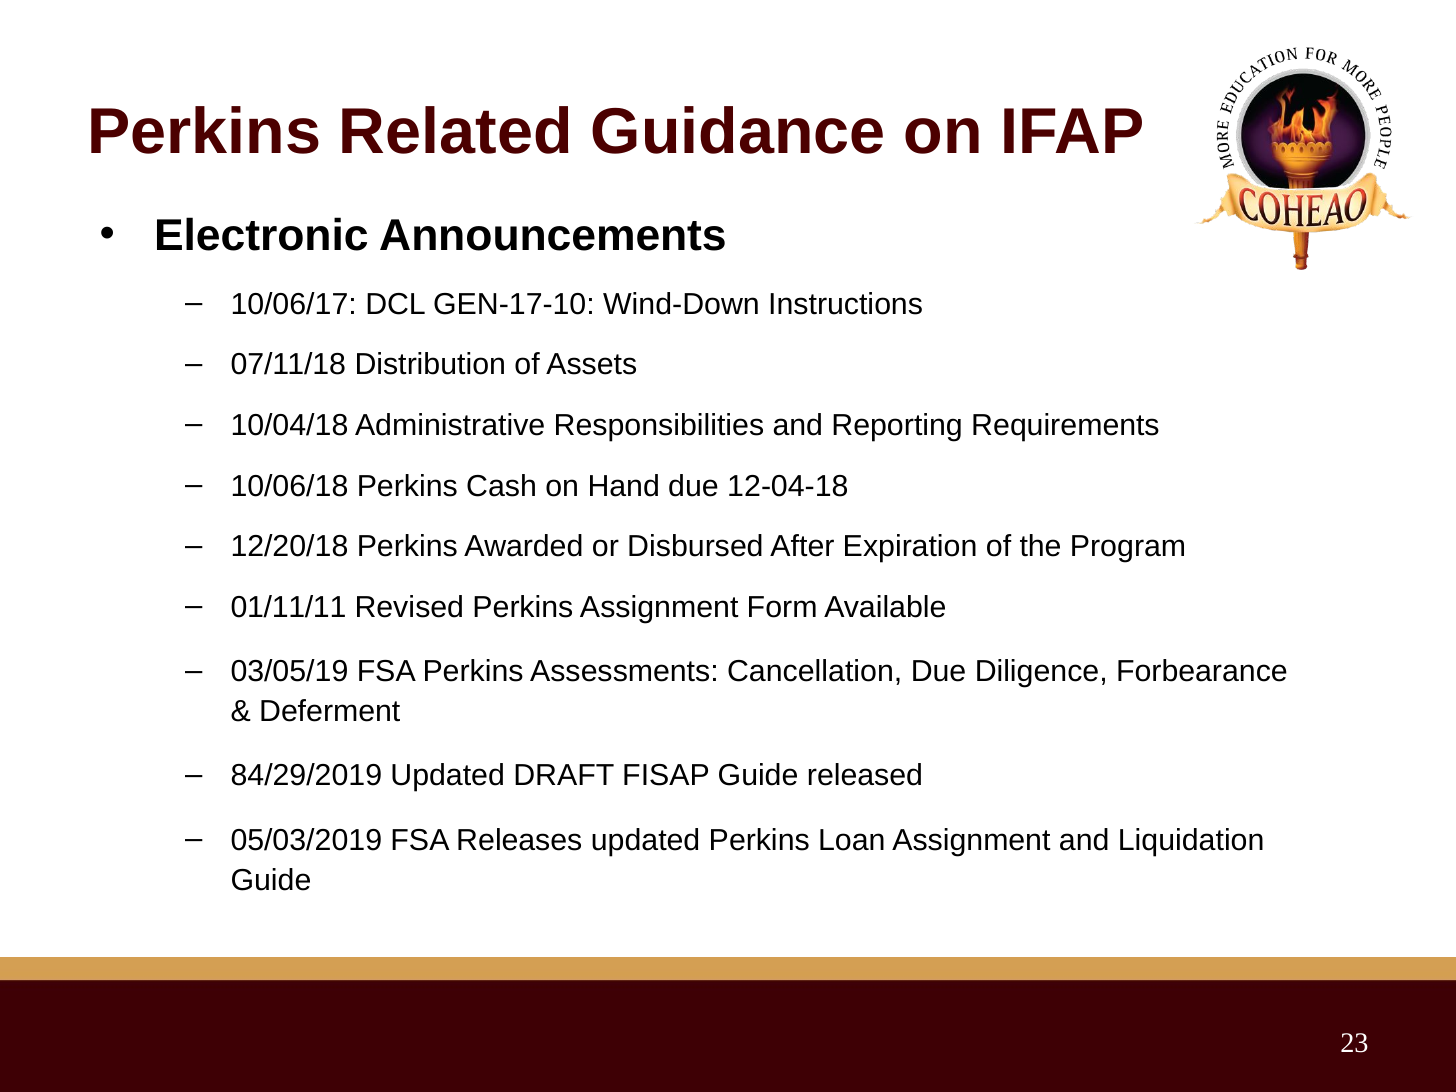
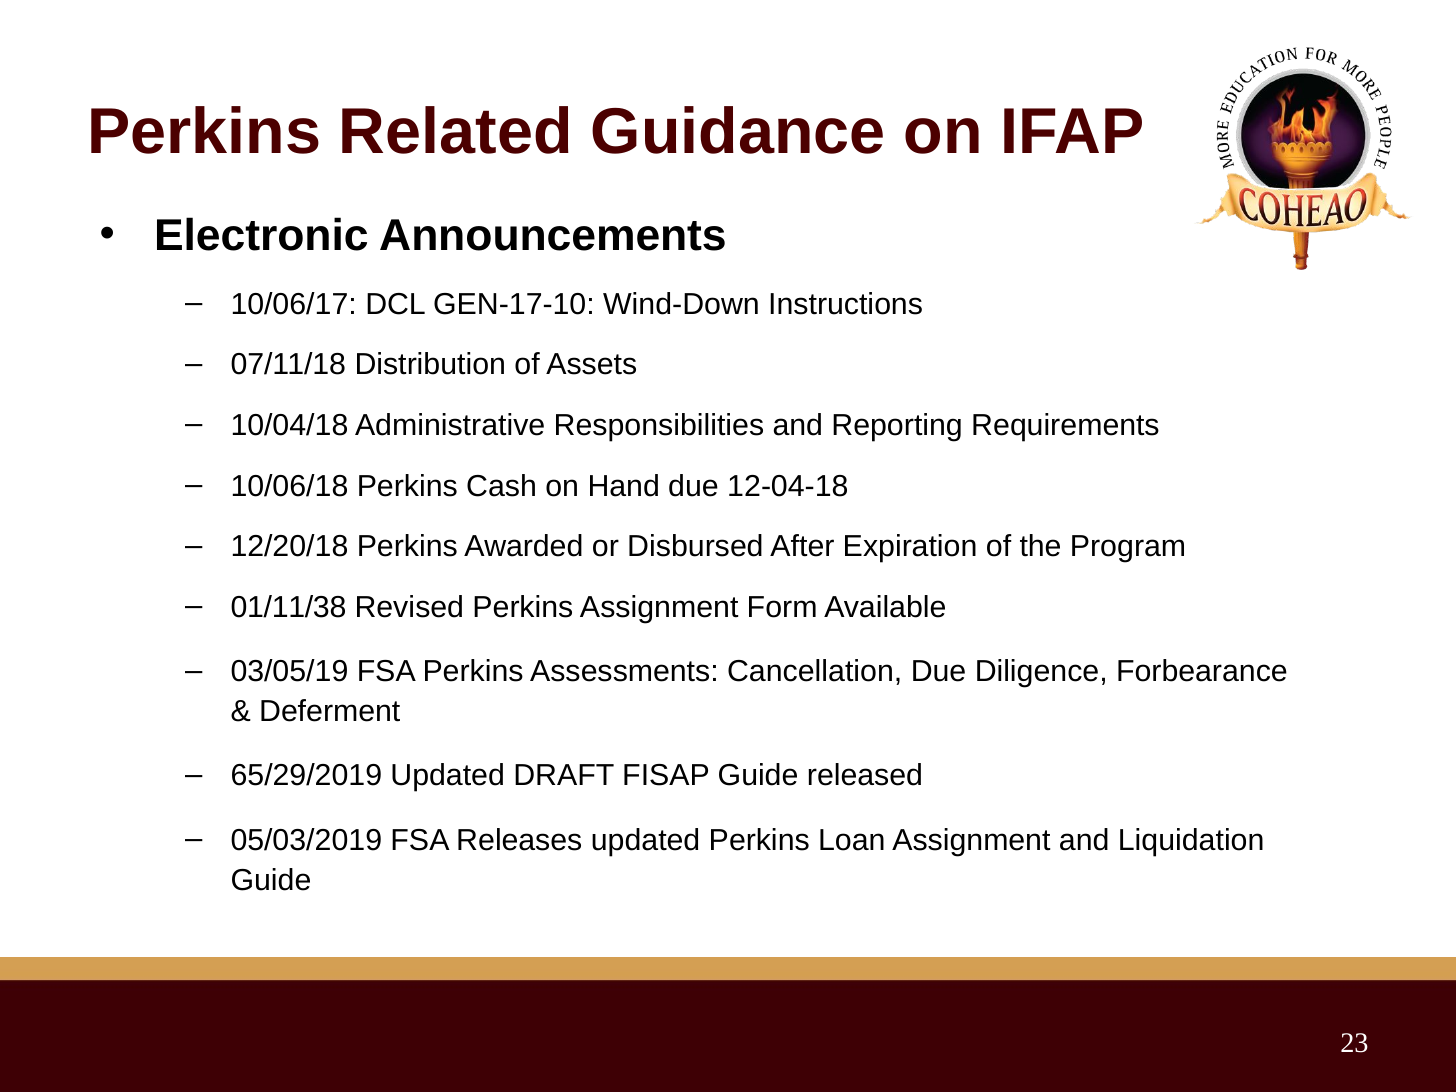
01/11/11: 01/11/11 -> 01/11/38
84/29/2019: 84/29/2019 -> 65/29/2019
